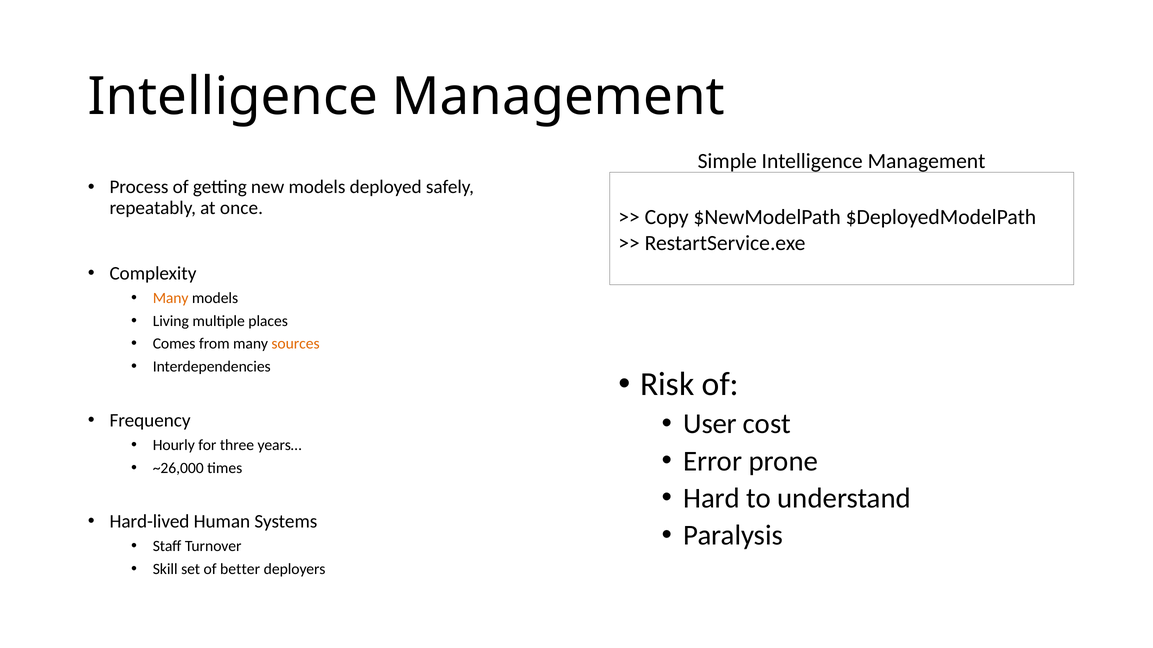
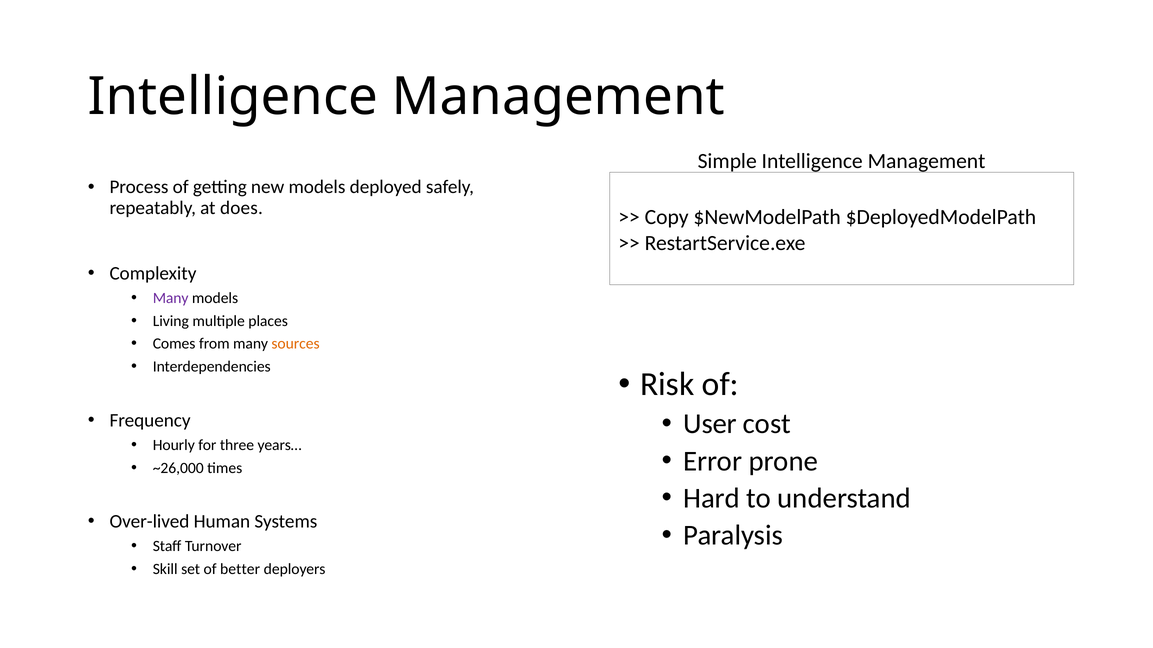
once: once -> does
Many at (171, 298) colour: orange -> purple
Hard-lived: Hard-lived -> Over-lived
